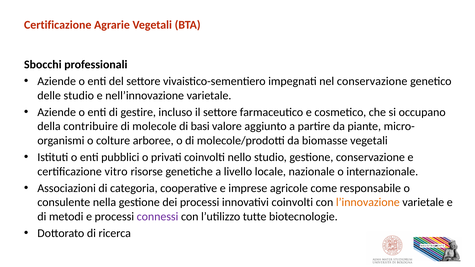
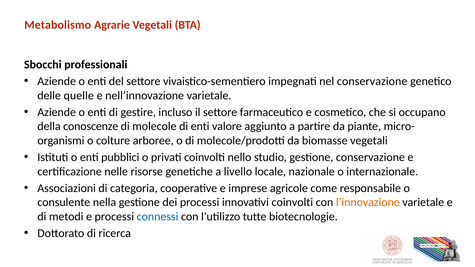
Certificazione at (58, 25): Certificazione -> Metabolismo
delle studio: studio -> quelle
contribuire: contribuire -> conoscenze
di basi: basi -> enti
vitro: vitro -> nelle
connessi colour: purple -> blue
